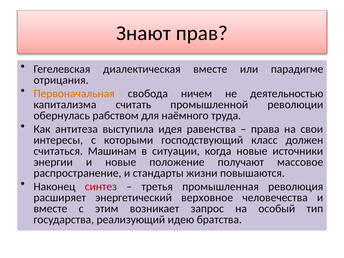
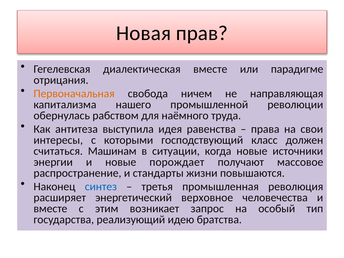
Знают: Знают -> Новая
деятельностью: деятельностью -> направляющая
считать: считать -> нашего
положение: положение -> порождает
синтез colour: red -> blue
